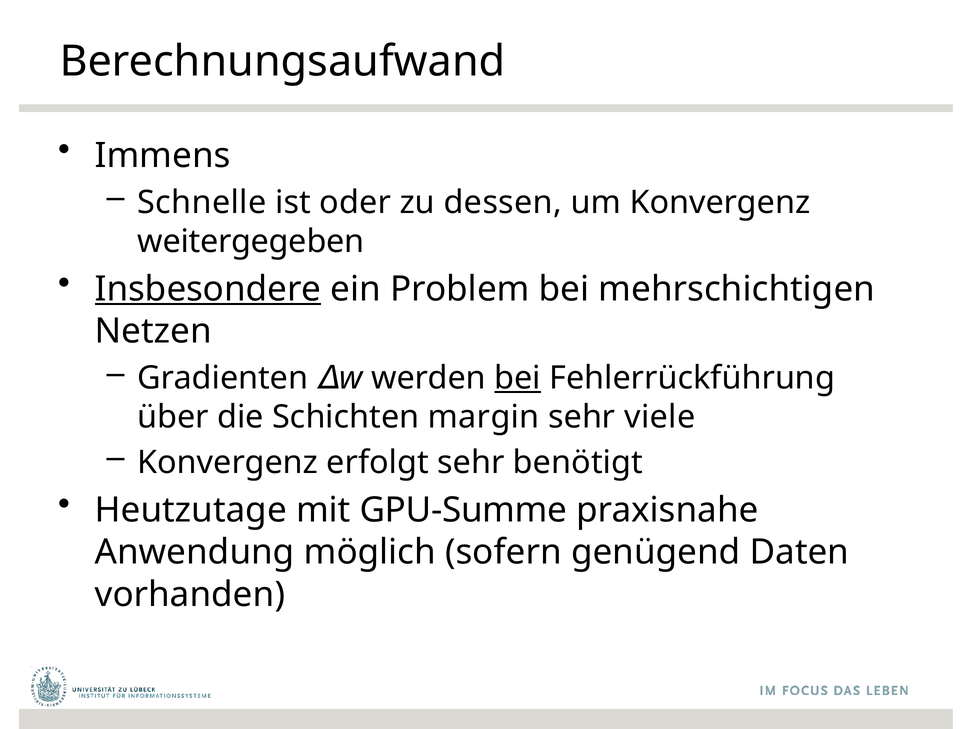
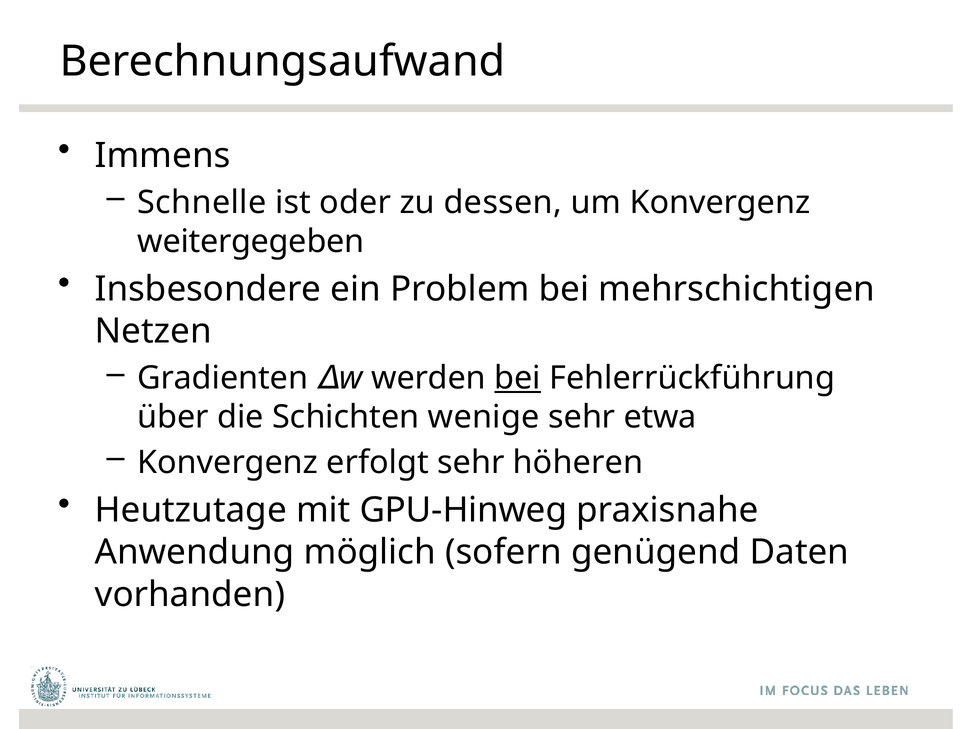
Insbesondere underline: present -> none
margin: margin -> wenige
viele: viele -> etwa
benötigt: benötigt -> höheren
GPU-Summe: GPU-Summe -> GPU-Hinweg
